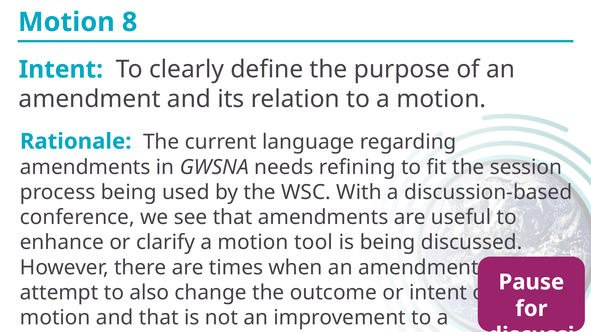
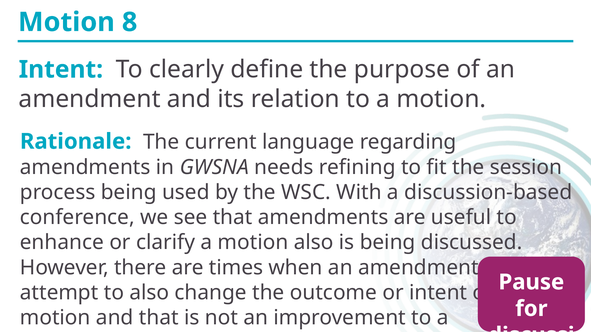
motion tool: tool -> also
